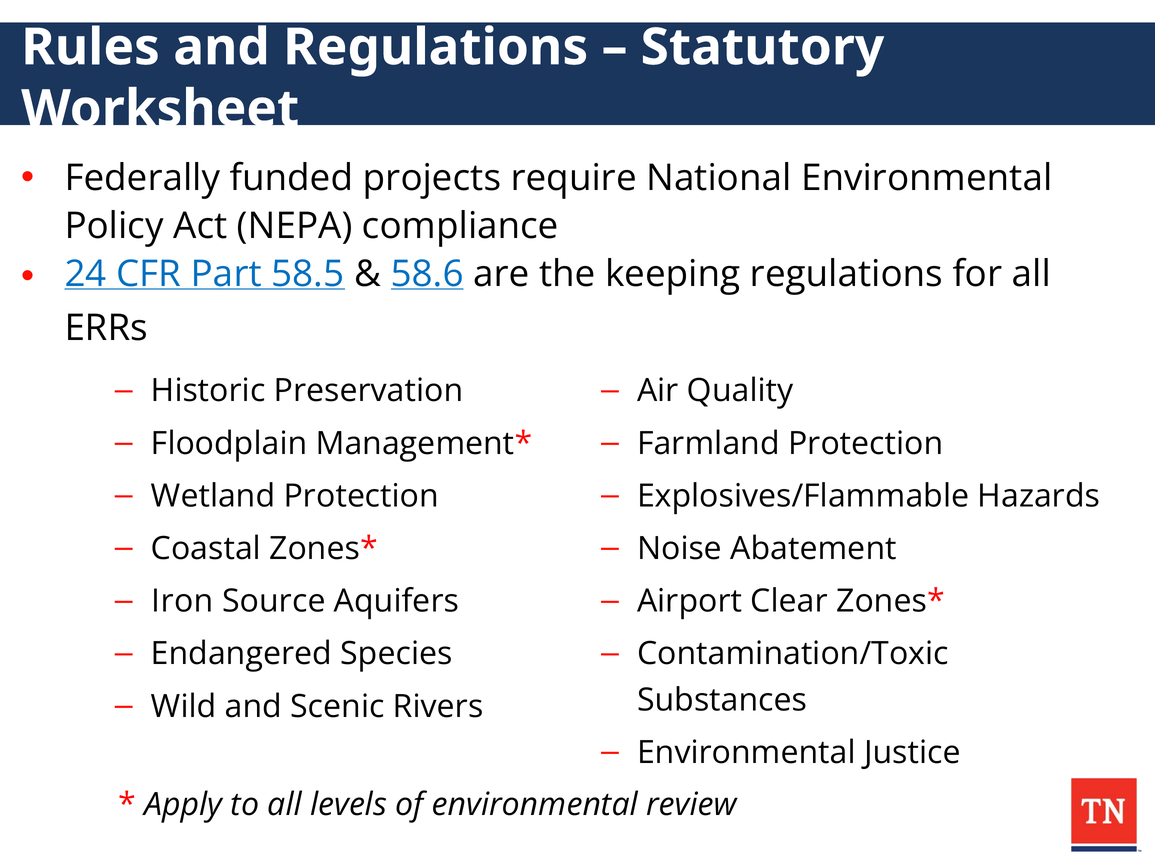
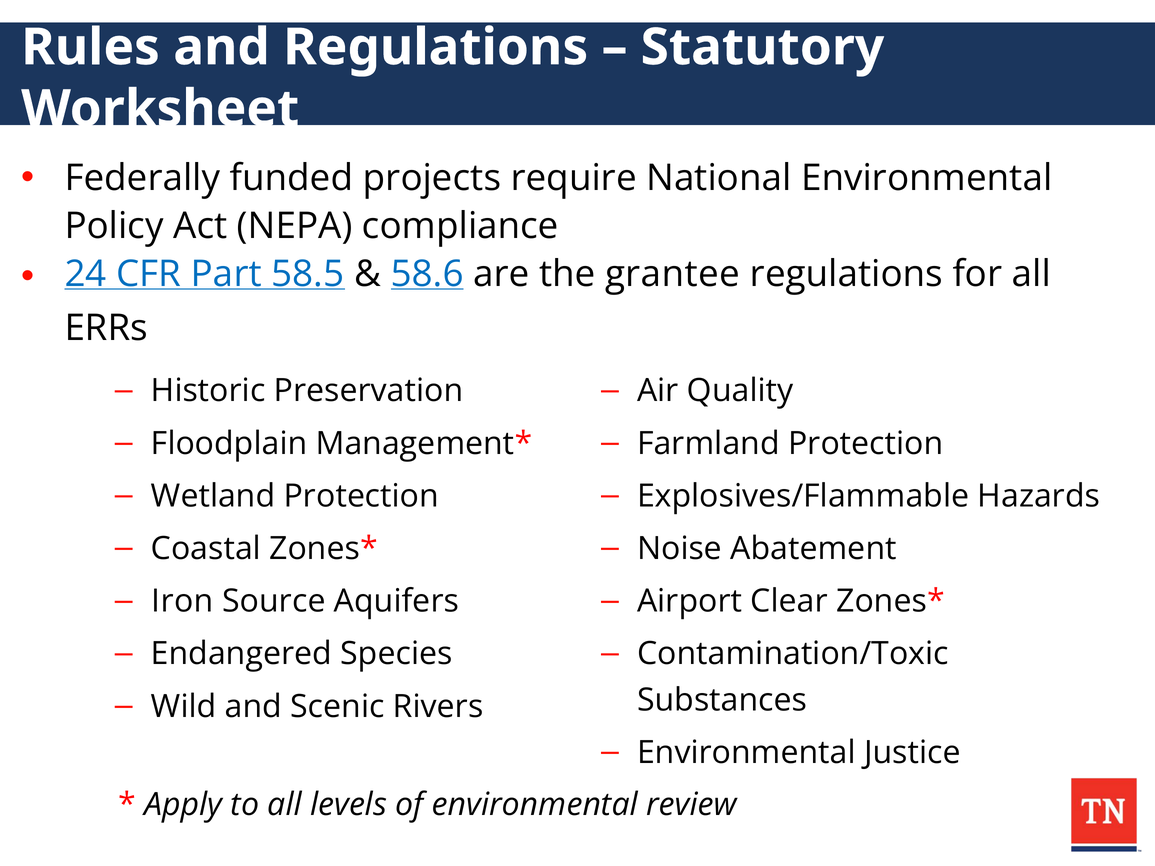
keeping: keeping -> grantee
